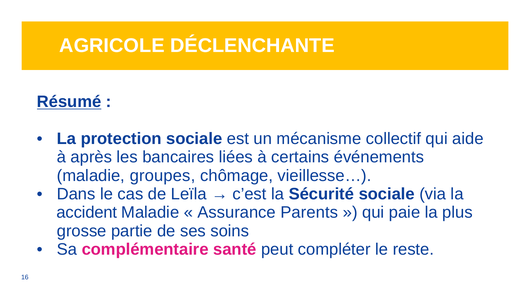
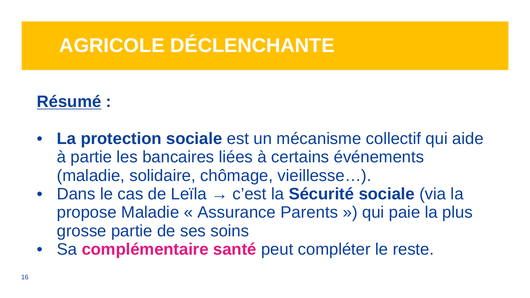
à après: après -> partie
groupes: groupes -> solidaire
accident: accident -> propose
